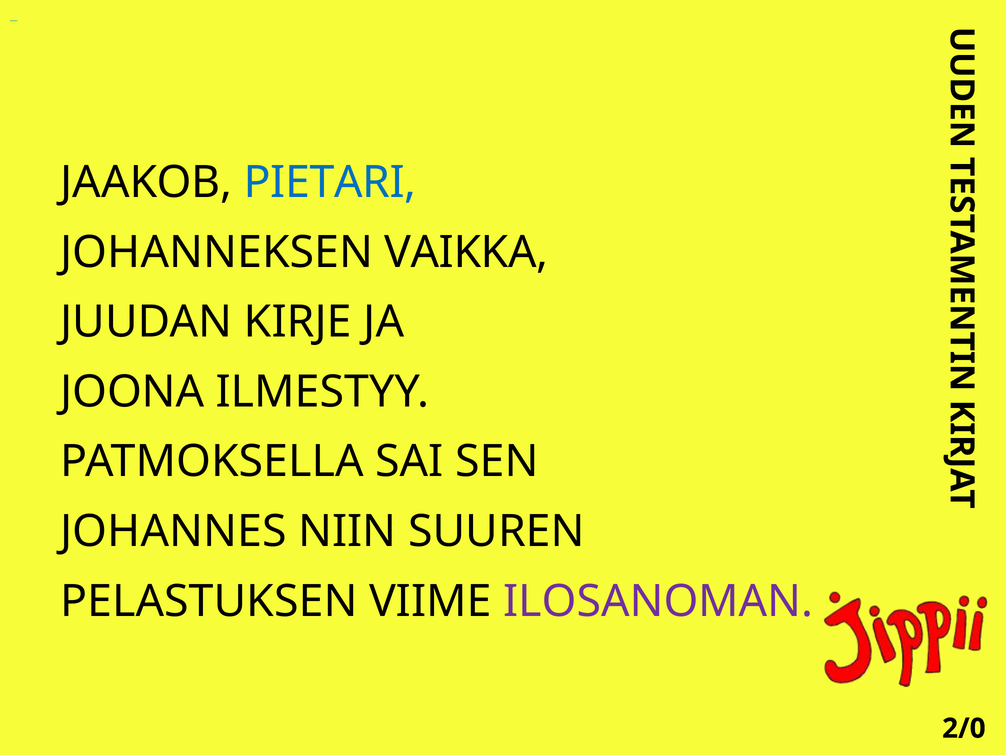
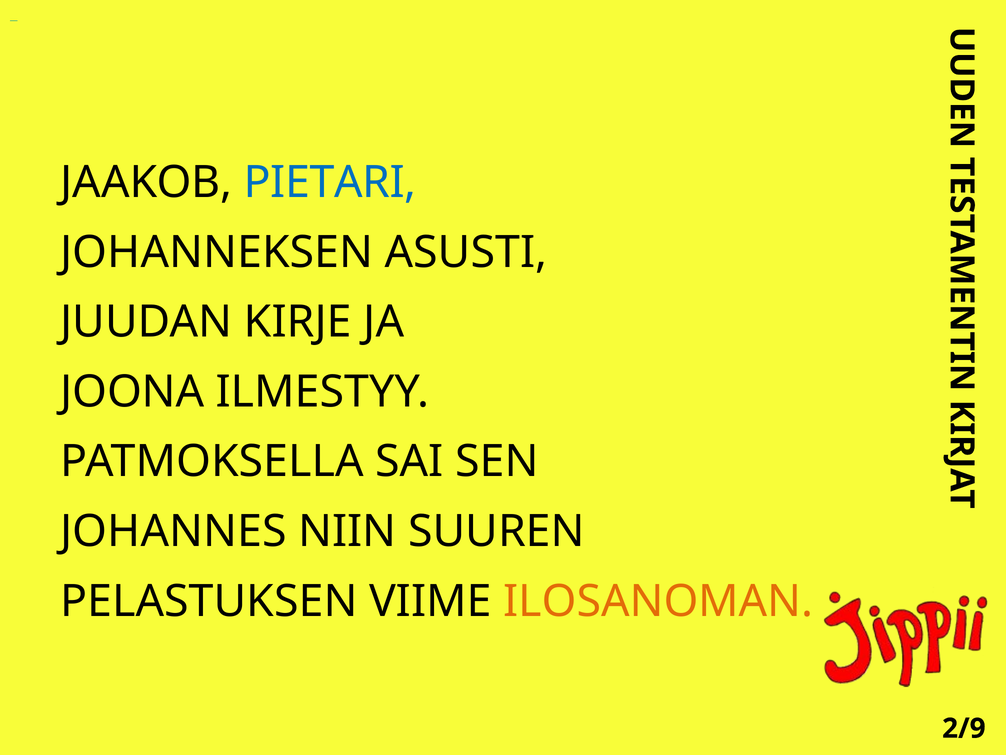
VAIKKA: VAIKKA -> ASUSTI
ILOSANOMAN colour: purple -> orange
2/0: 2/0 -> 2/9
